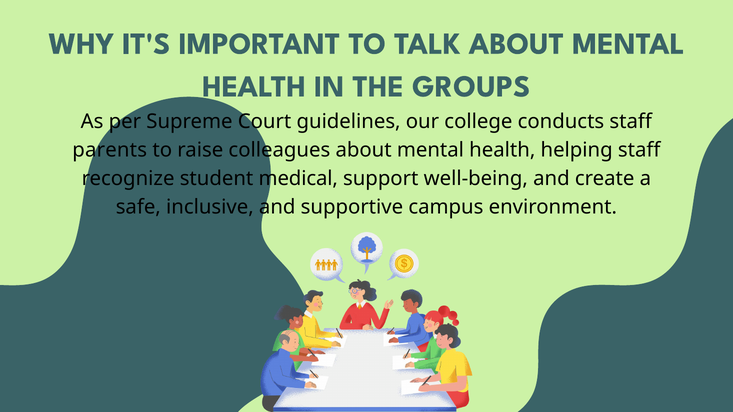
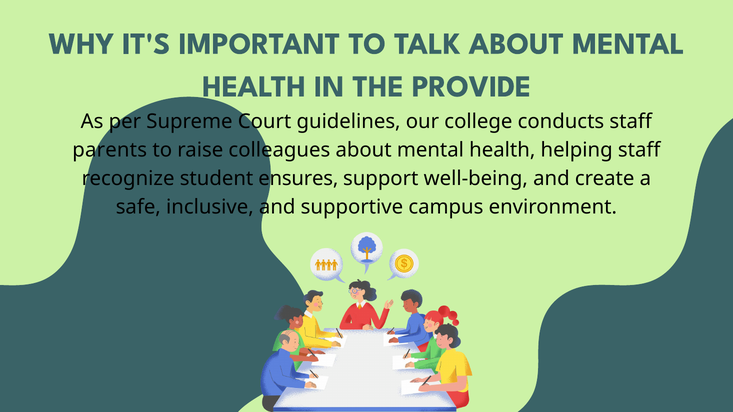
GROUPS: GROUPS -> PROVIDE
medical: medical -> ensures
